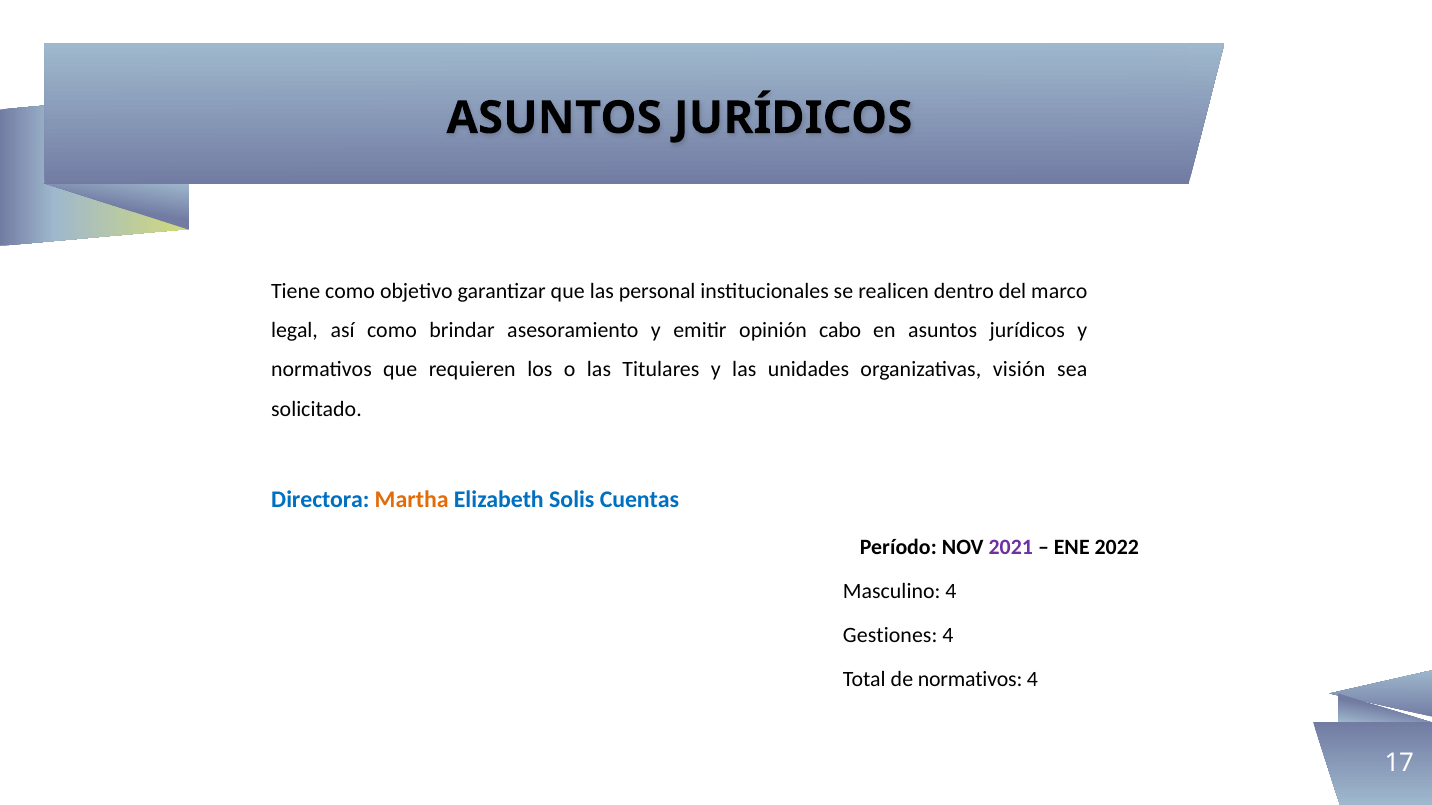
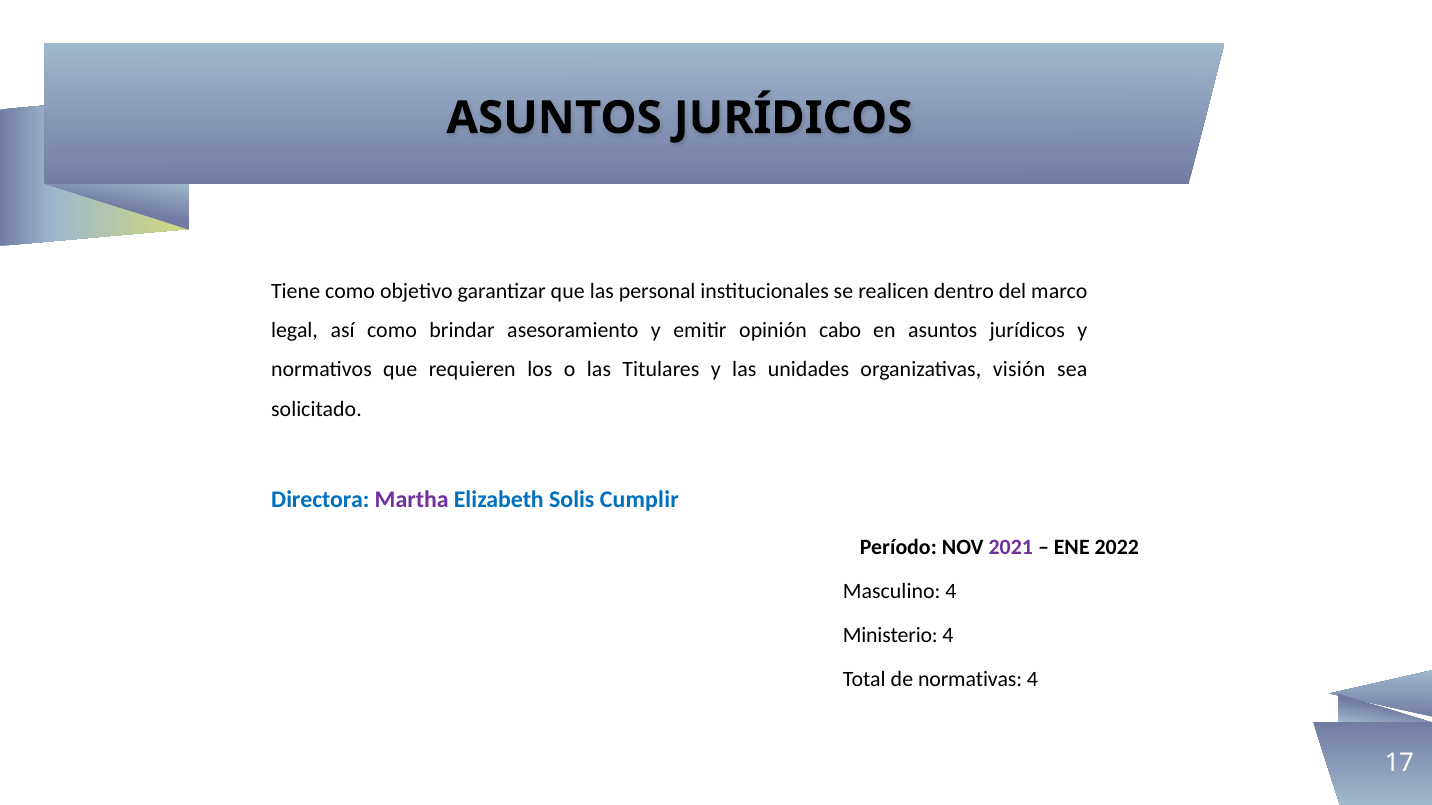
Martha colour: orange -> purple
Cuentas: Cuentas -> Cumplir
Gestiones: Gestiones -> Ministerio
de normativos: normativos -> normativas
